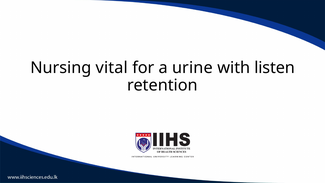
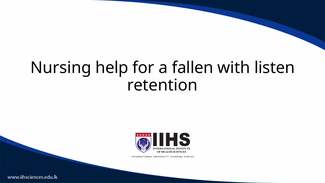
vital: vital -> help
urine: urine -> fallen
